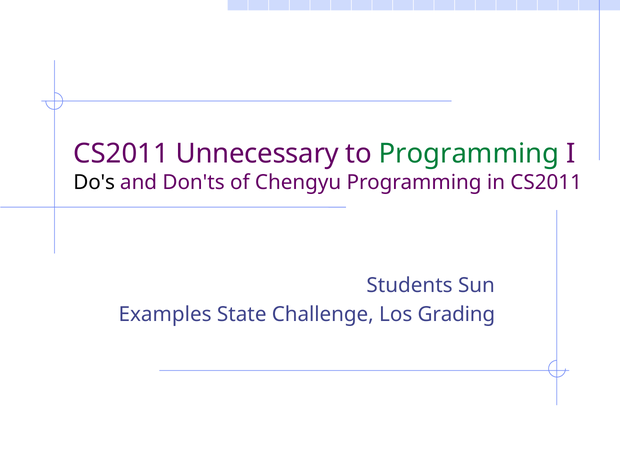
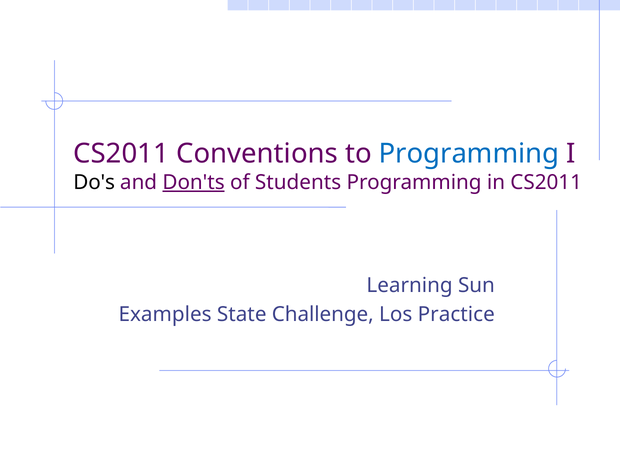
Unnecessary: Unnecessary -> Conventions
Programming at (469, 154) colour: green -> blue
Don'ts underline: none -> present
Chengyu: Chengyu -> Students
Students: Students -> Learning
Grading: Grading -> Practice
